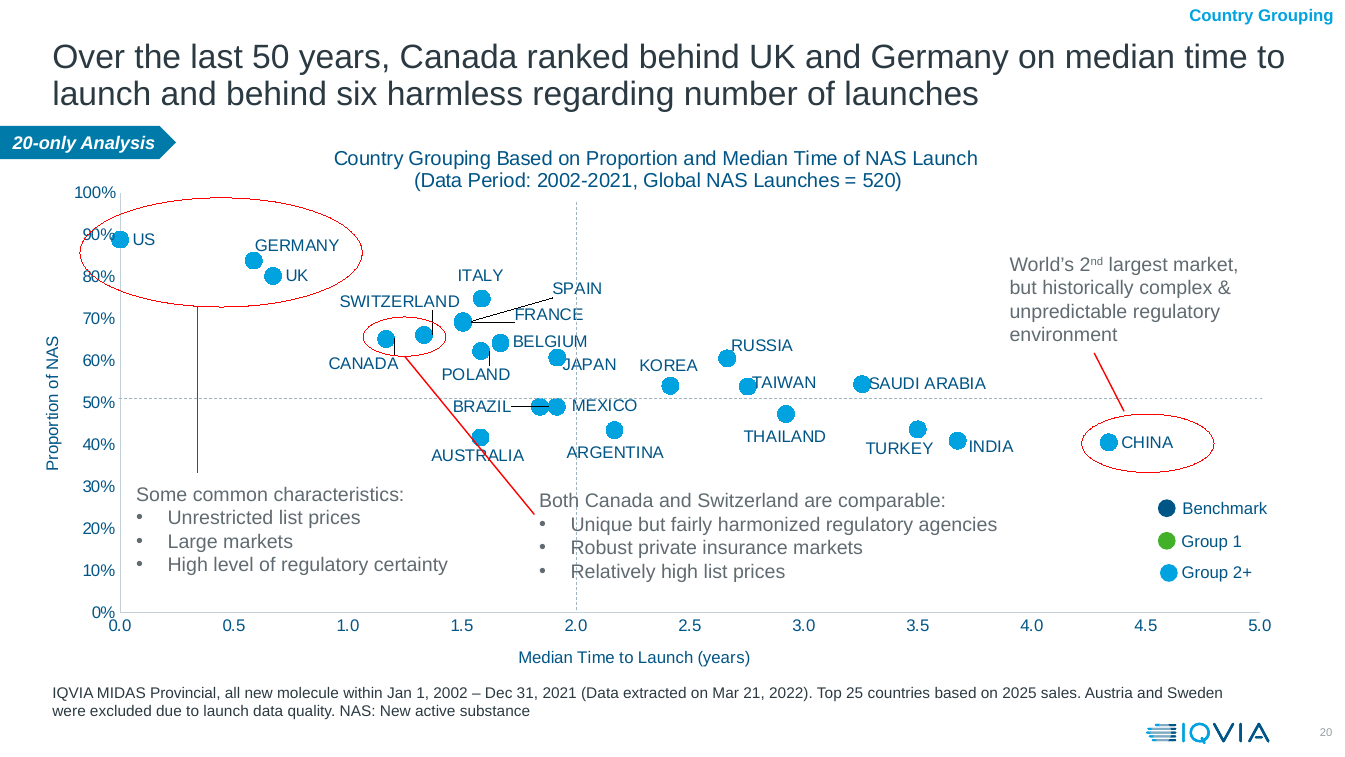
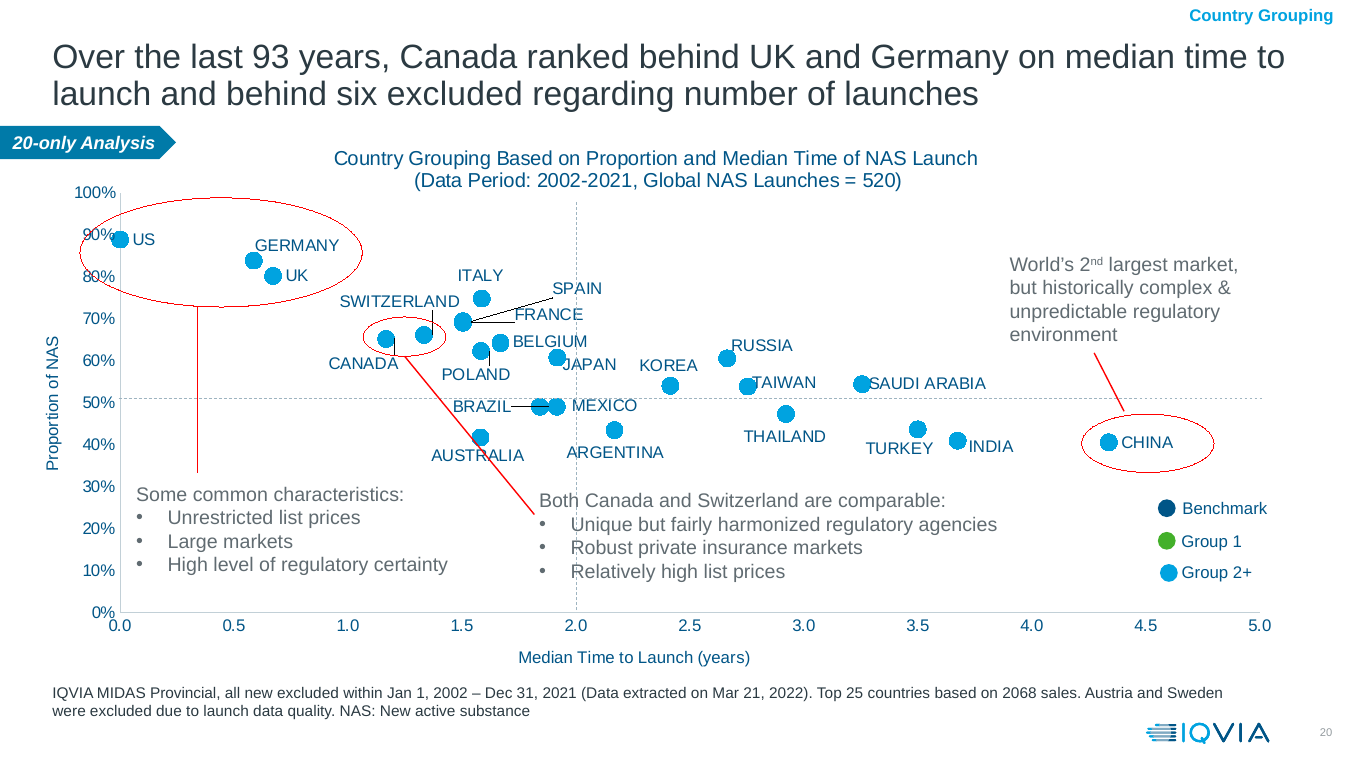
50: 50 -> 93
six harmless: harmless -> excluded
new molecule: molecule -> excluded
2025: 2025 -> 2068
